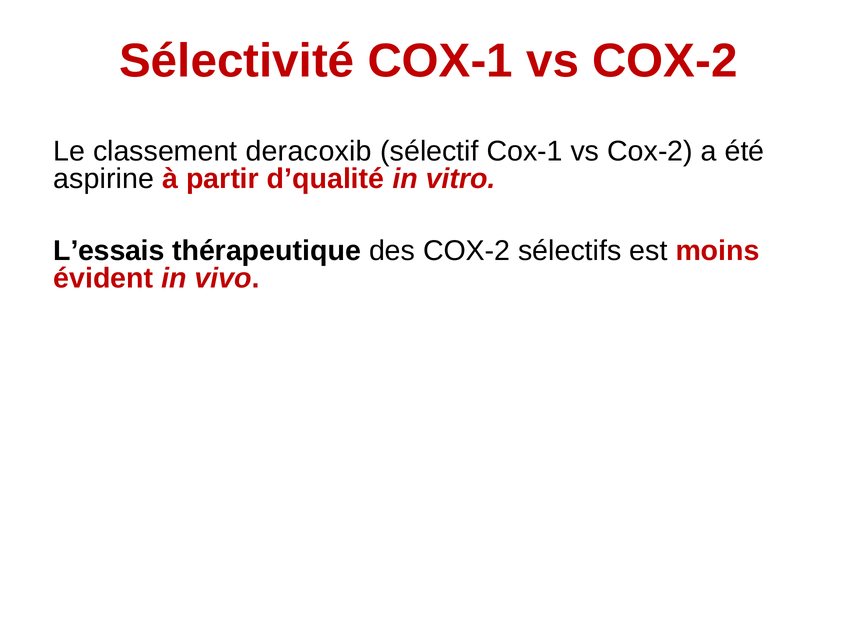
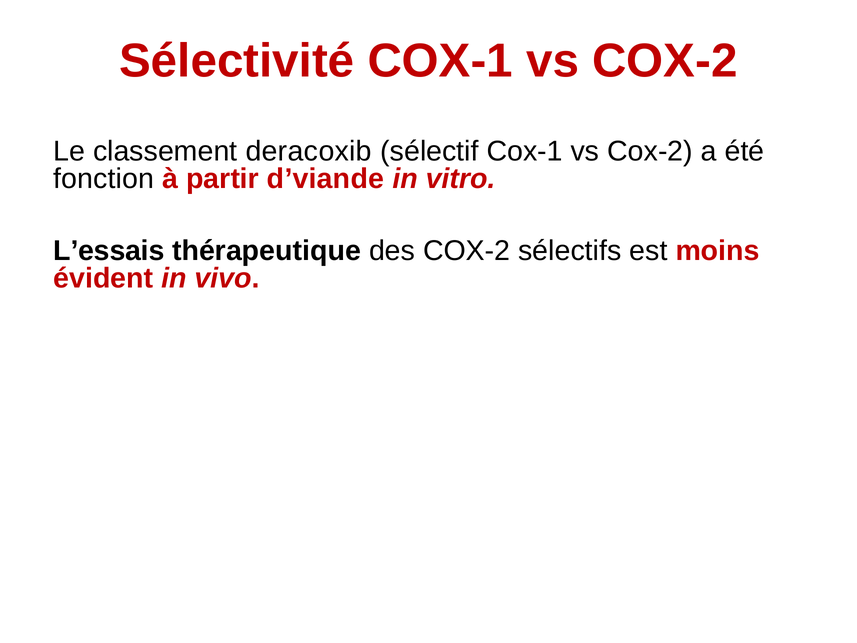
aspirine: aspirine -> fonction
d’qualité: d’qualité -> d’viande
